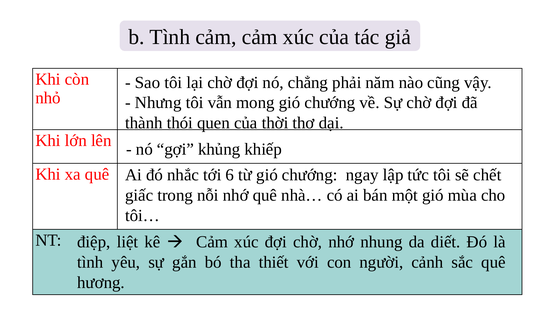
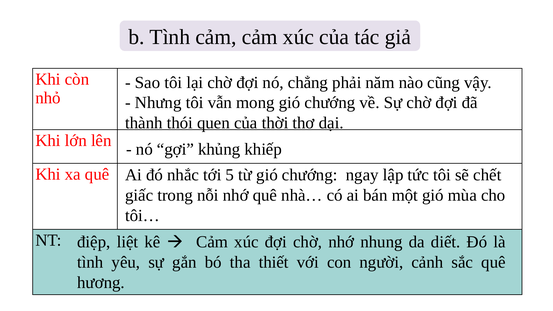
6: 6 -> 5
